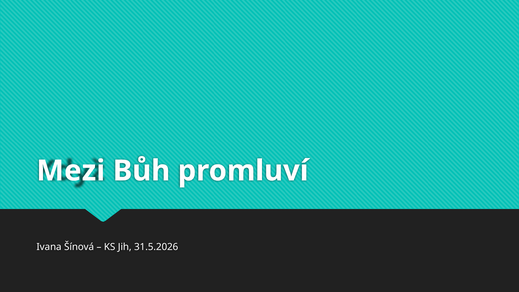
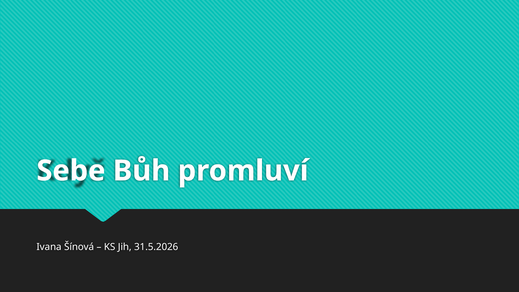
Mezi: Mezi -> Sebe
